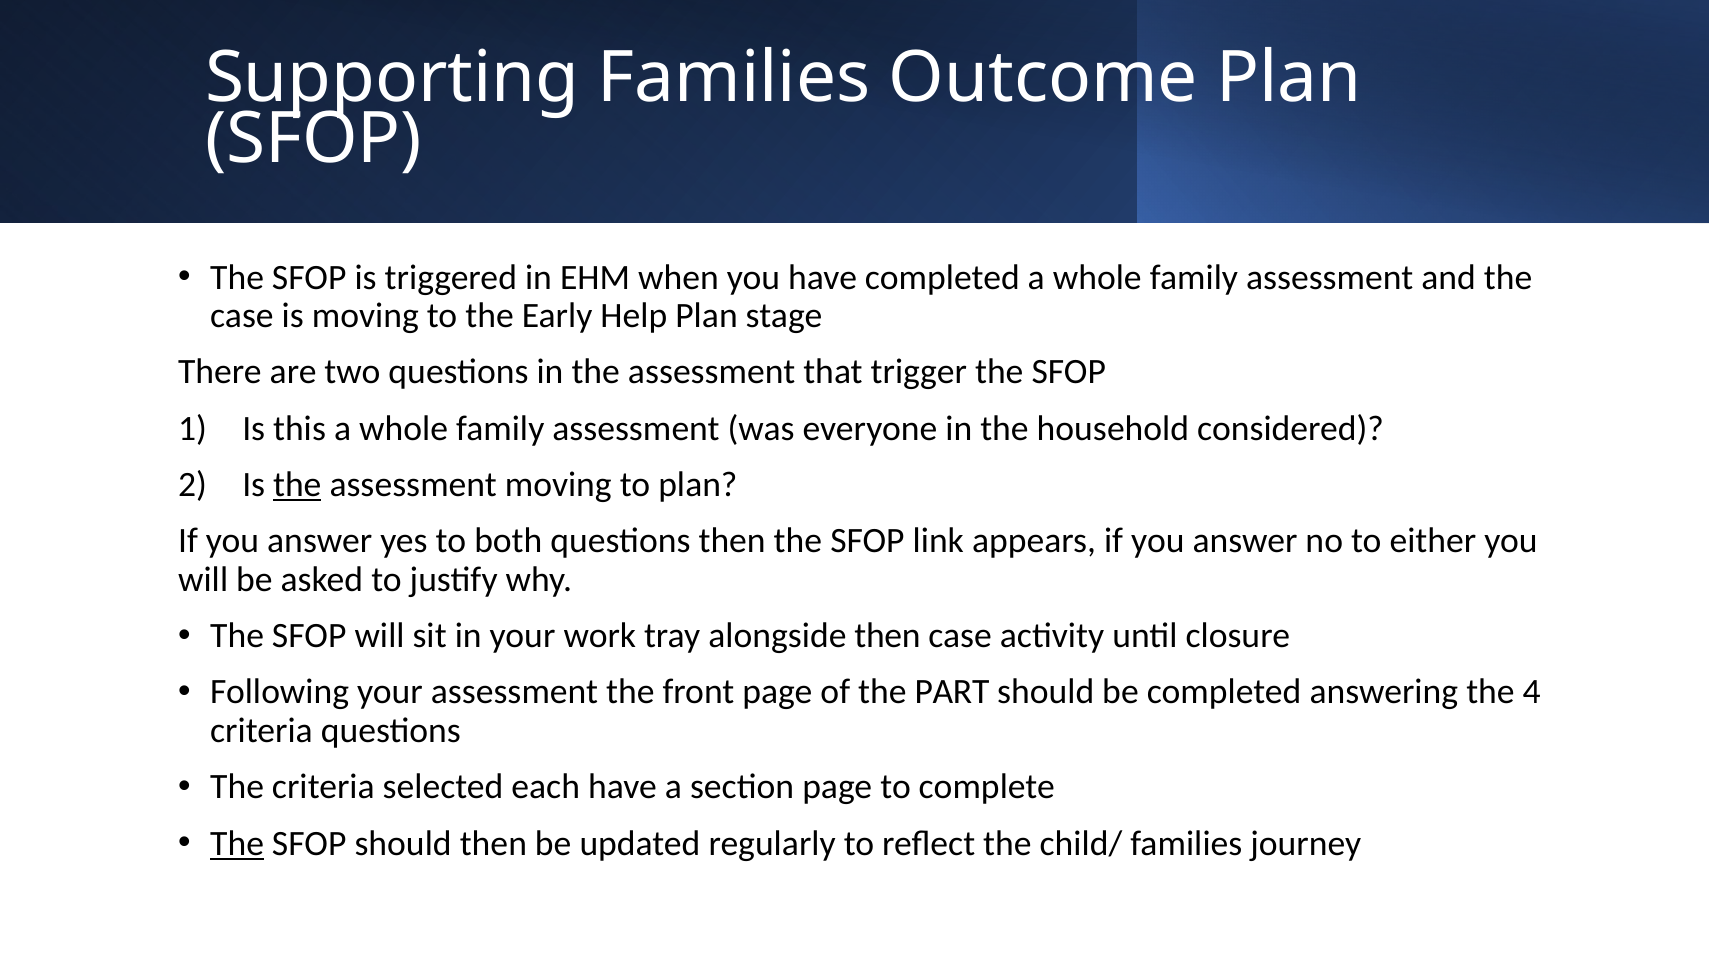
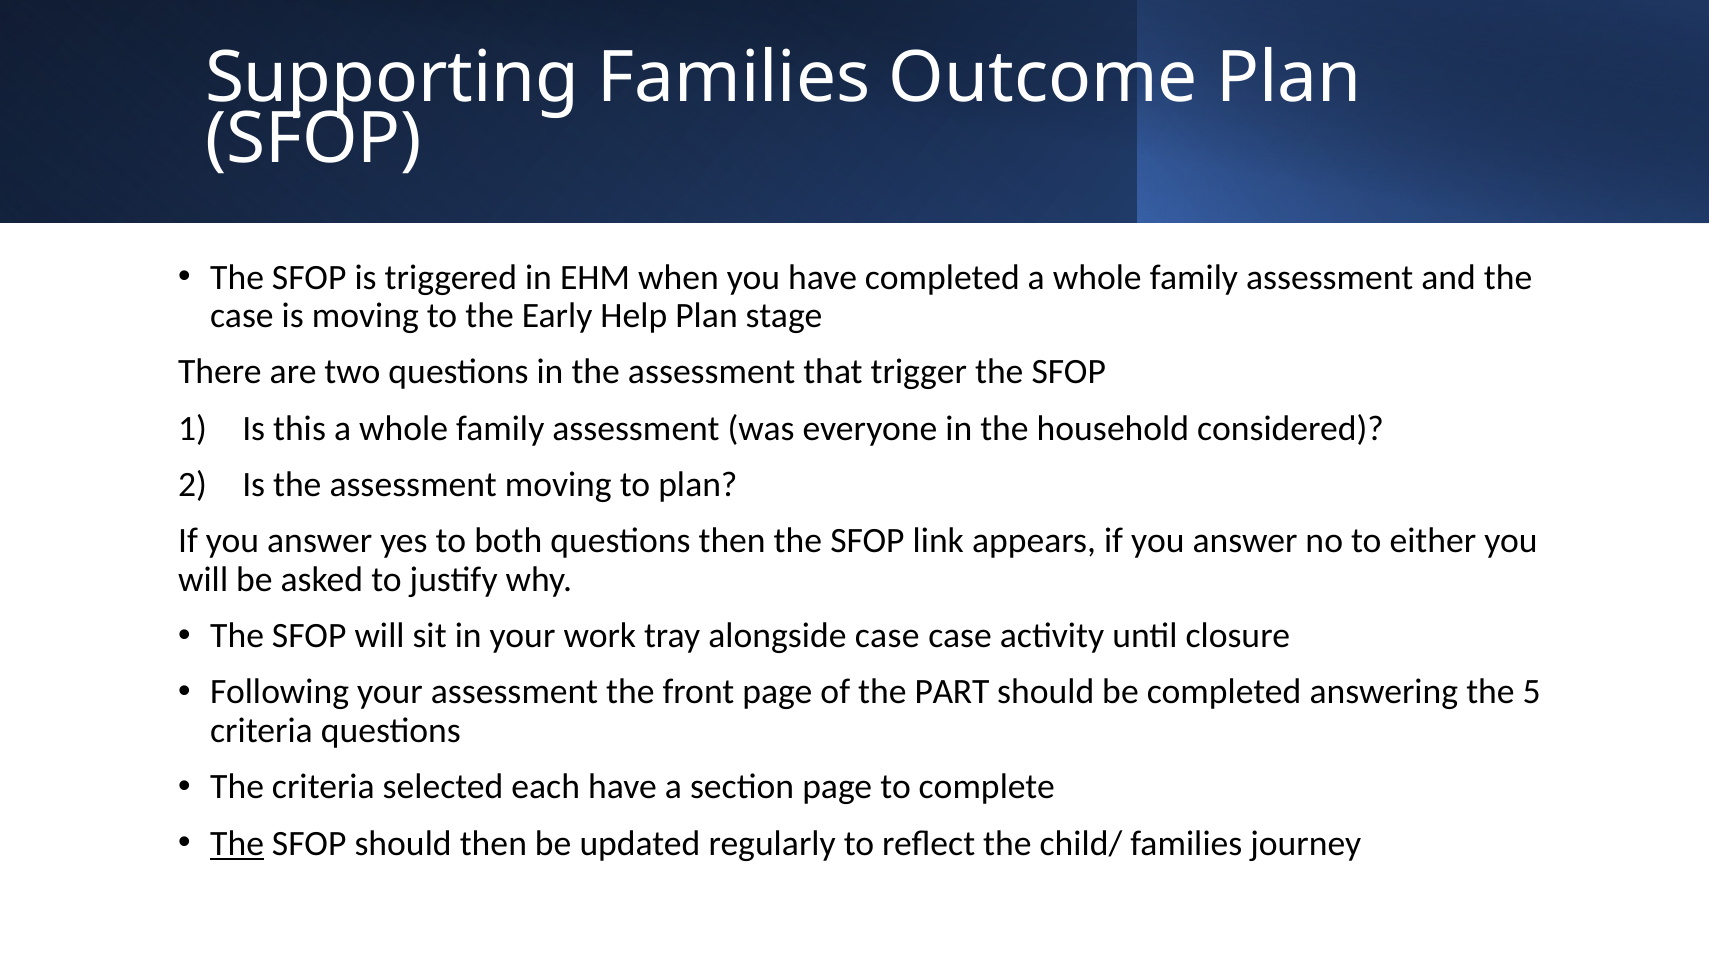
the at (297, 485) underline: present -> none
alongside then: then -> case
4: 4 -> 5
